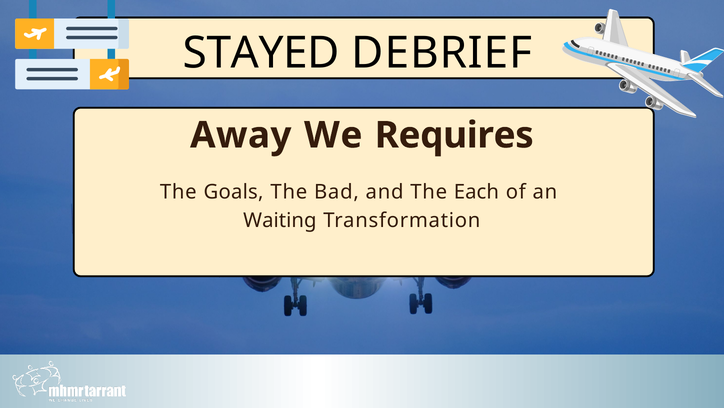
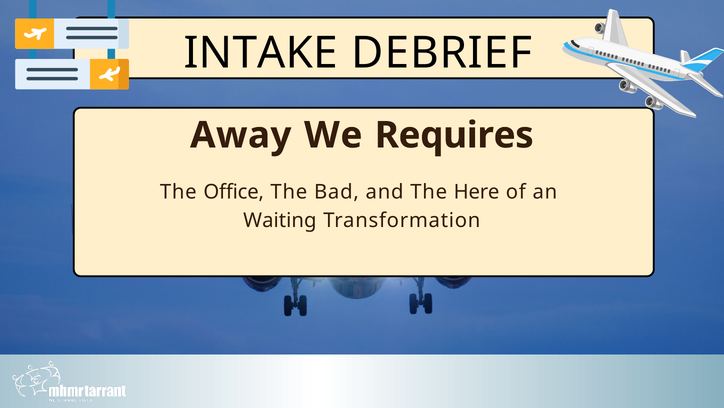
STAYED: STAYED -> INTAKE
Goals: Goals -> Office
Each: Each -> Here
